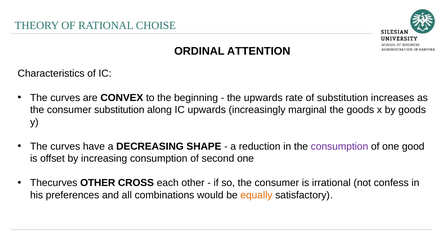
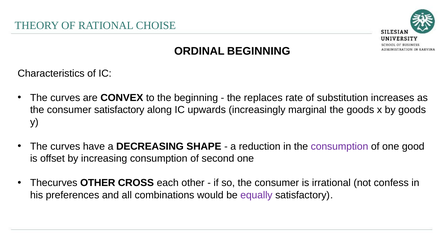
ORDINAL ATTENTION: ATTENTION -> BEGINNING
the upwards: upwards -> replaces
consumer substitution: substitution -> satisfactory
equally colour: orange -> purple
